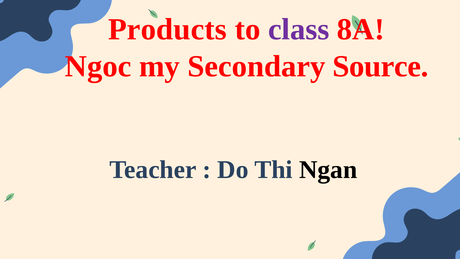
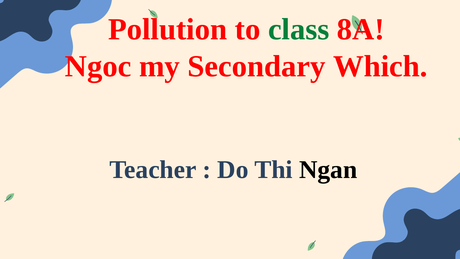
Products: Products -> Pollution
class colour: purple -> green
Source: Source -> Which
